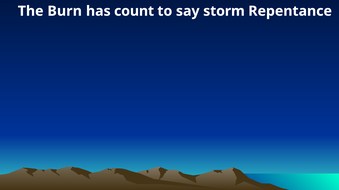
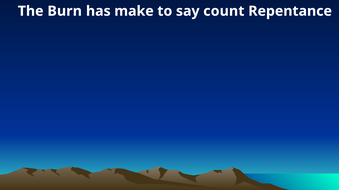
count: count -> make
storm: storm -> count
